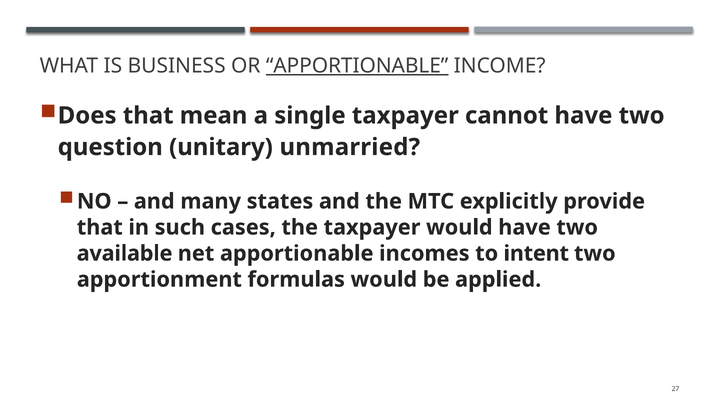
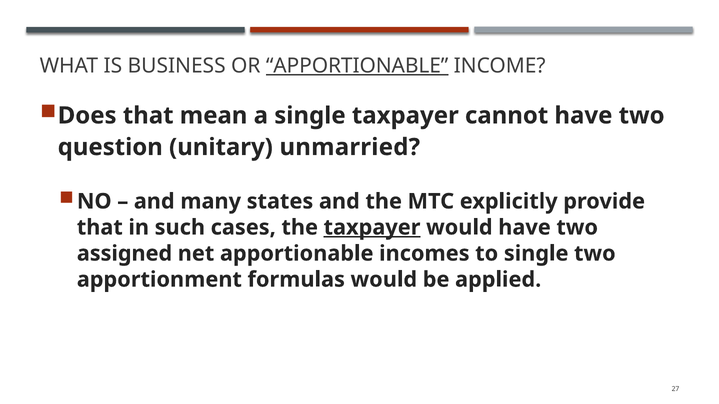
taxpayer at (372, 228) underline: none -> present
available: available -> assigned
to intent: intent -> single
